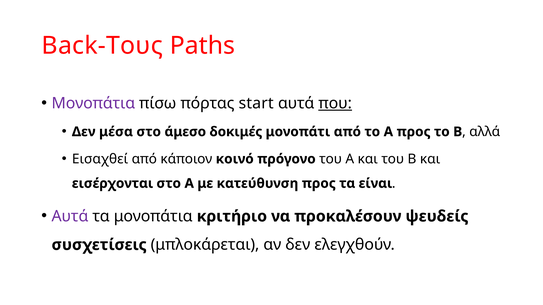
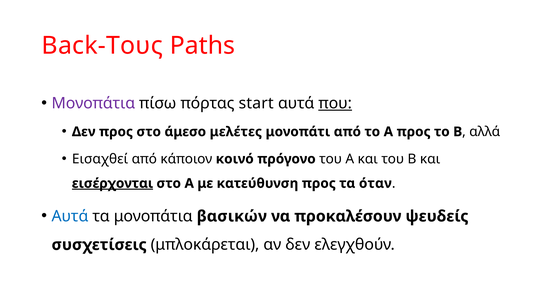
Δεν μέσα: μέσα -> προς
δοκιμές: δοκιμές -> μελέτες
εισέρχονται underline: none -> present
είναι: είναι -> όταν
Αυτά at (70, 217) colour: purple -> blue
κριτήριο: κριτήριο -> βασικών
